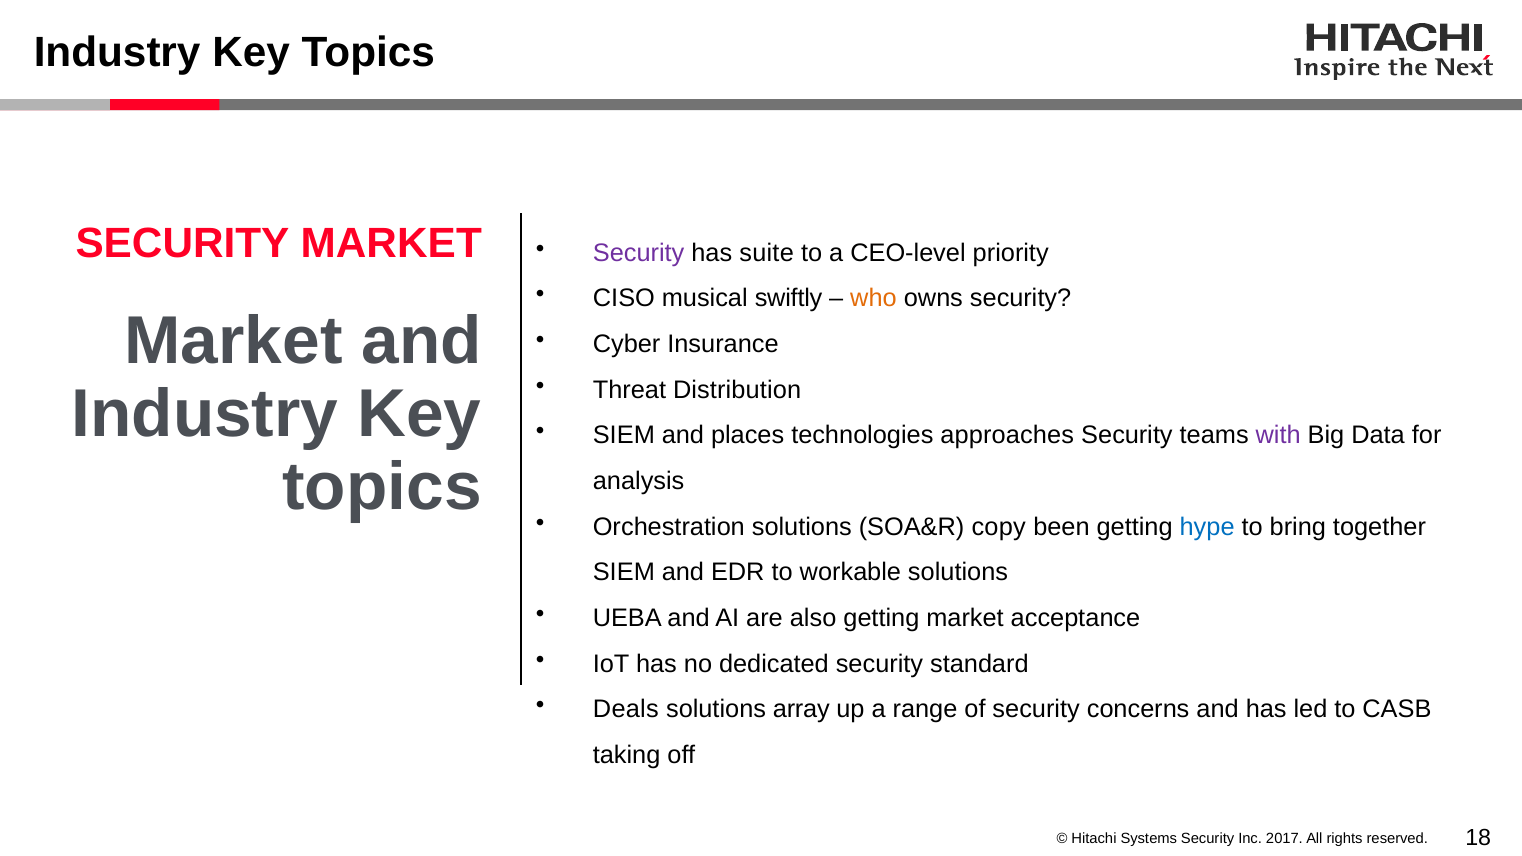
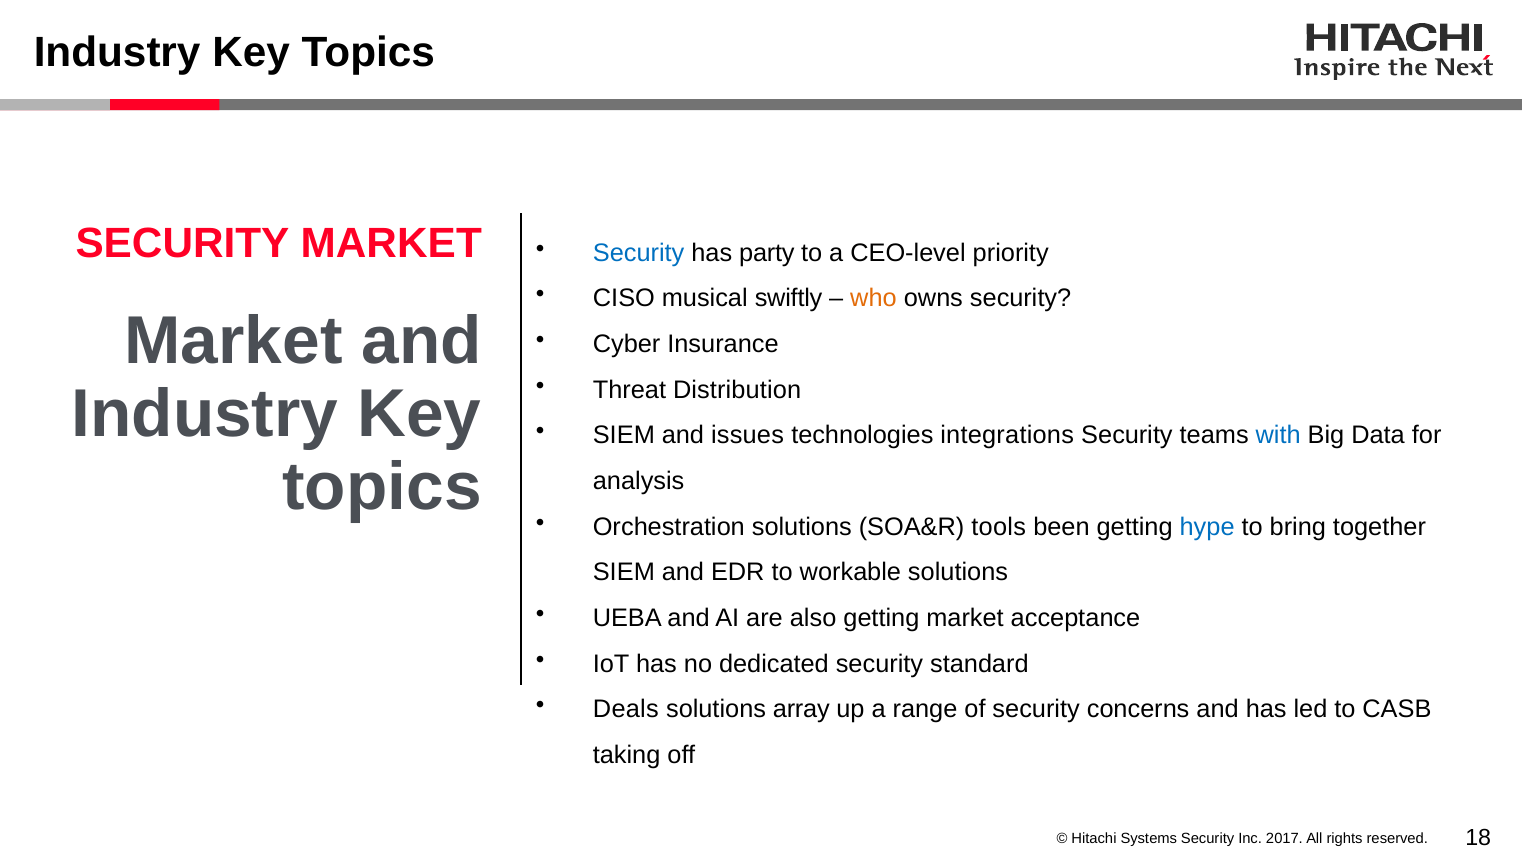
Security at (639, 253) colour: purple -> blue
suite: suite -> party
places: places -> issues
approaches: approaches -> integrations
with colour: purple -> blue
copy: copy -> tools
